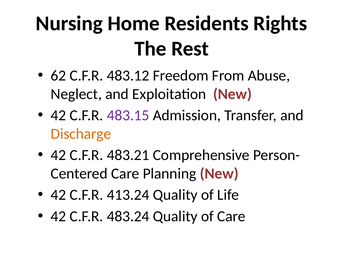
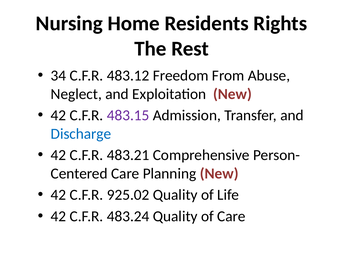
62: 62 -> 34
Discharge colour: orange -> blue
413.24: 413.24 -> 925.02
